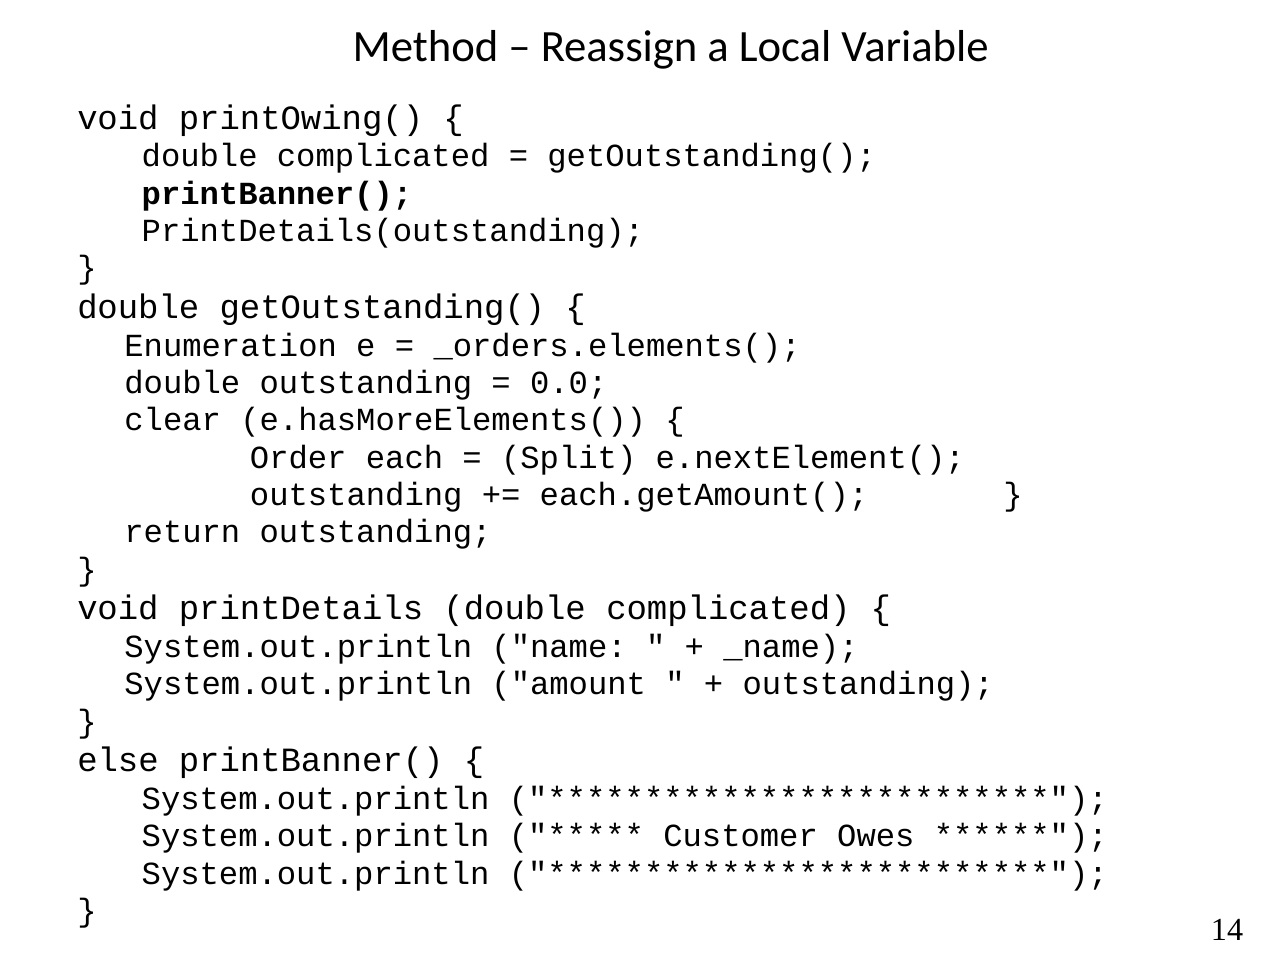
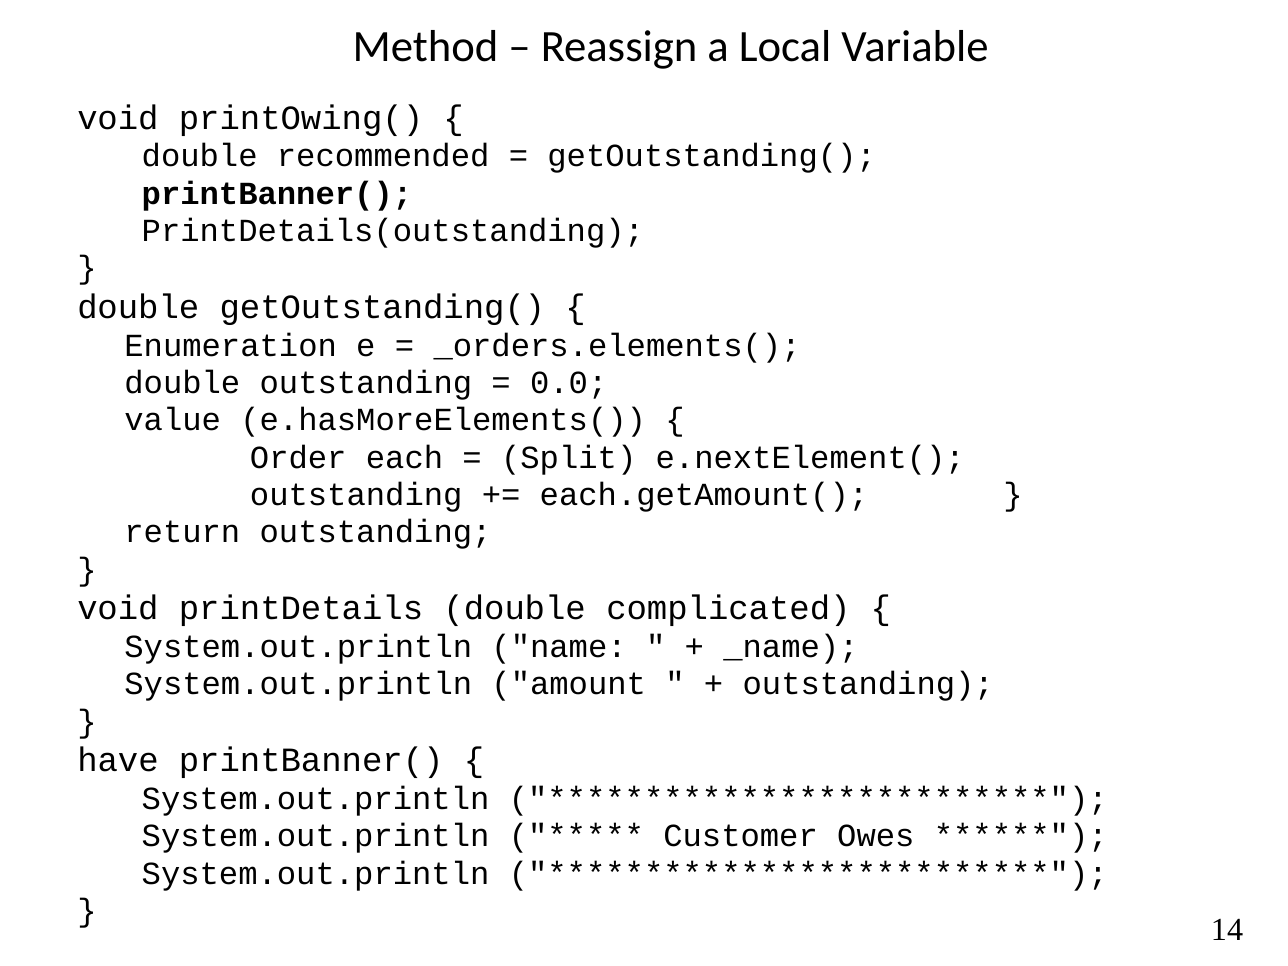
complicated at (383, 156): complicated -> recommended
clear: clear -> value
else: else -> have
